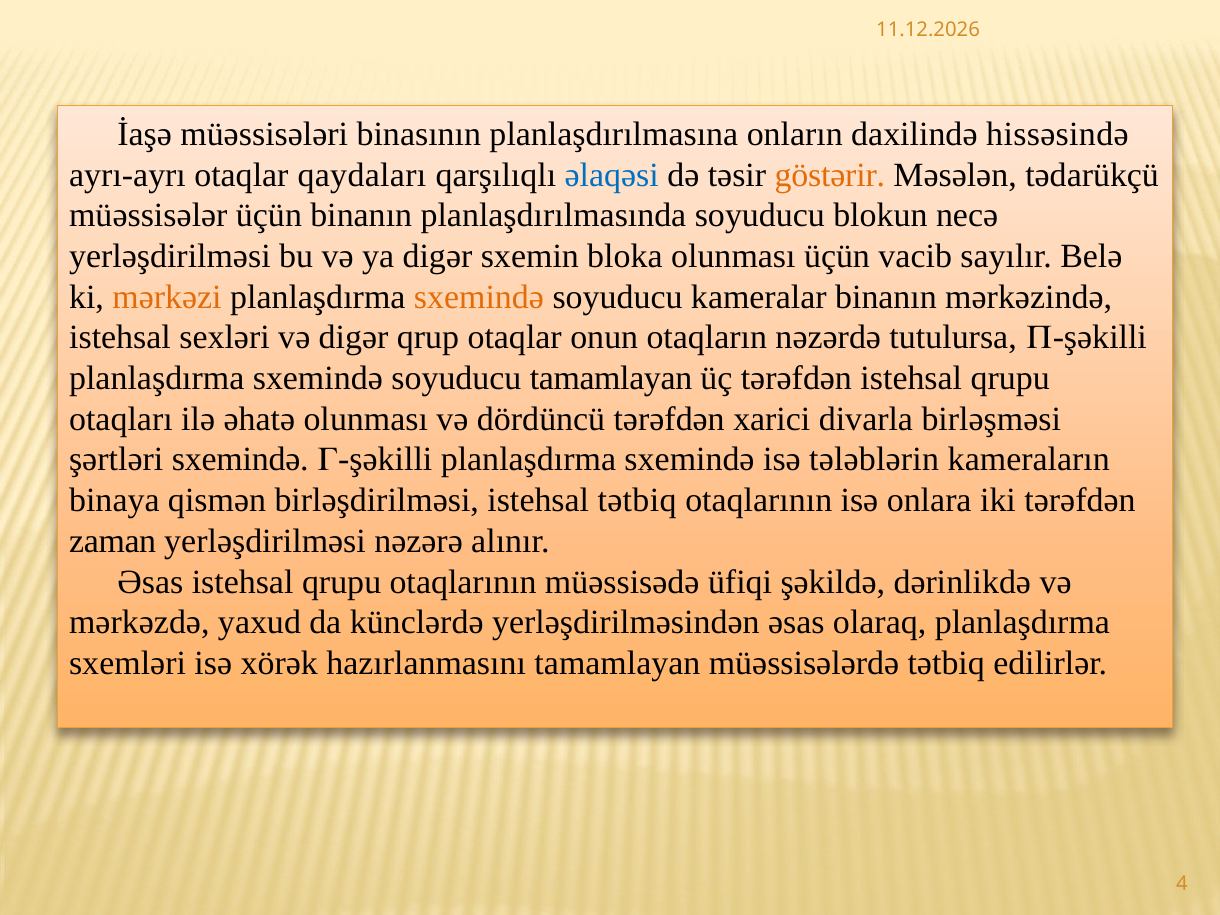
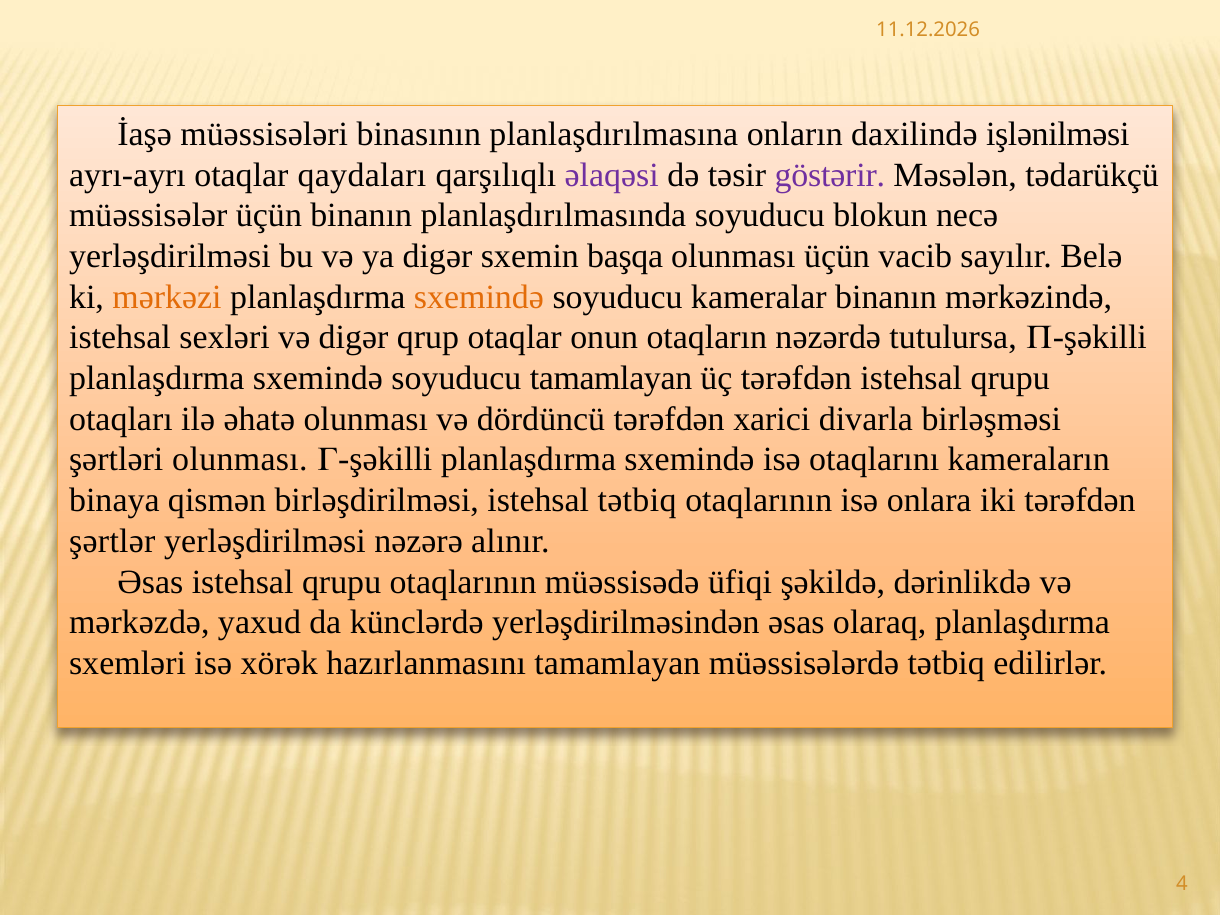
hissəsində: hissəsində -> işlənilməsi
əlaqəsi colour: blue -> purple
göstərir colour: orange -> purple
bloka: bloka -> başqa
şərtləri sxemində: sxemində -> olunması
tələblərin: tələblərin -> otaqlarını
zaman: zaman -> şərtlər
